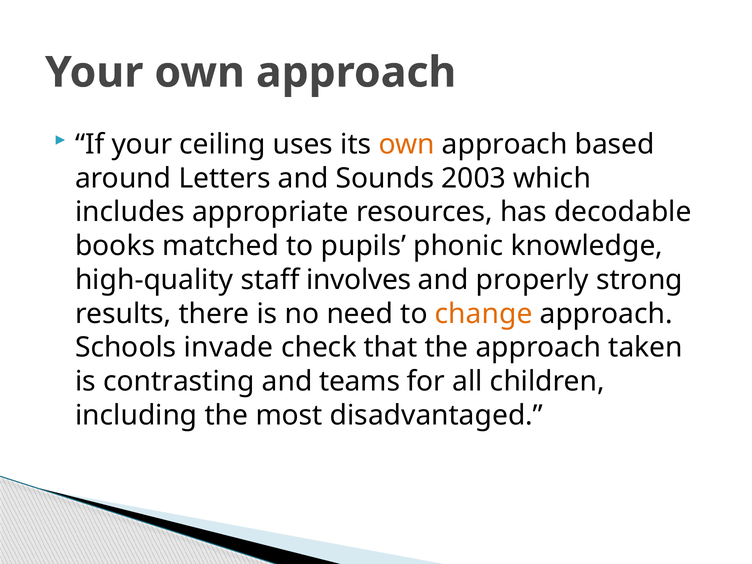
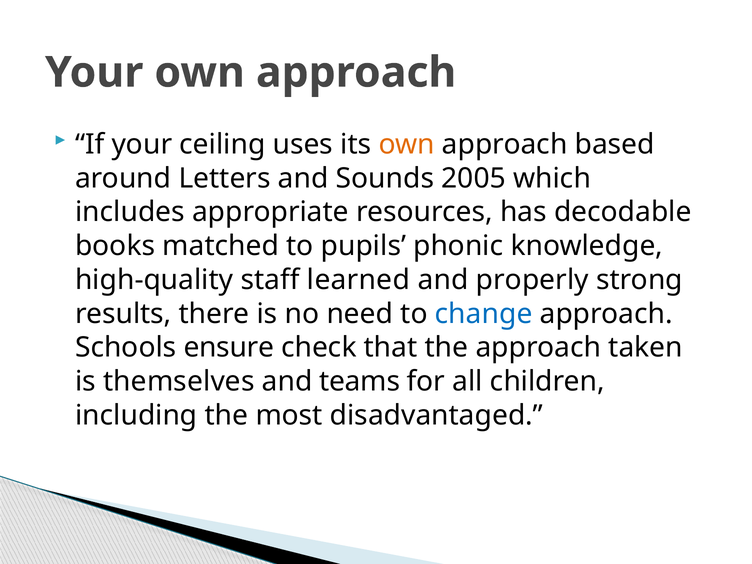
2003: 2003 -> 2005
involves: involves -> learned
change colour: orange -> blue
invade: invade -> ensure
contrasting: contrasting -> themselves
